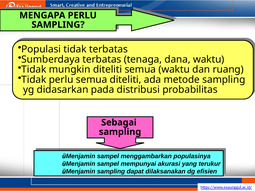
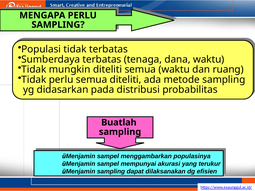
Sebagai: Sebagai -> Buatlah
